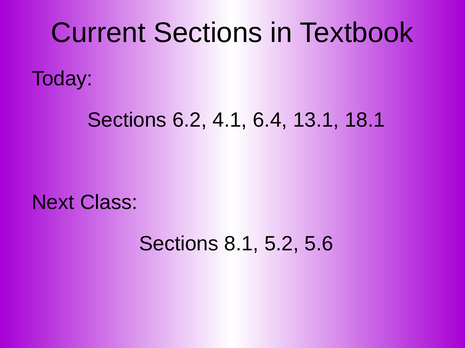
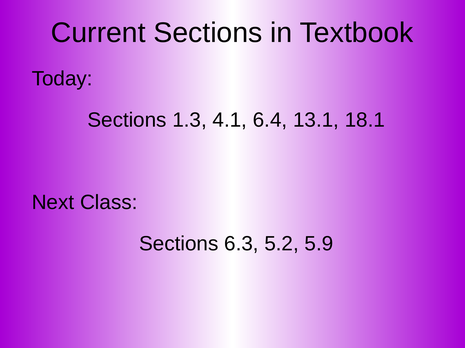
6.2: 6.2 -> 1.3
8.1: 8.1 -> 6.3
5.6: 5.6 -> 5.9
